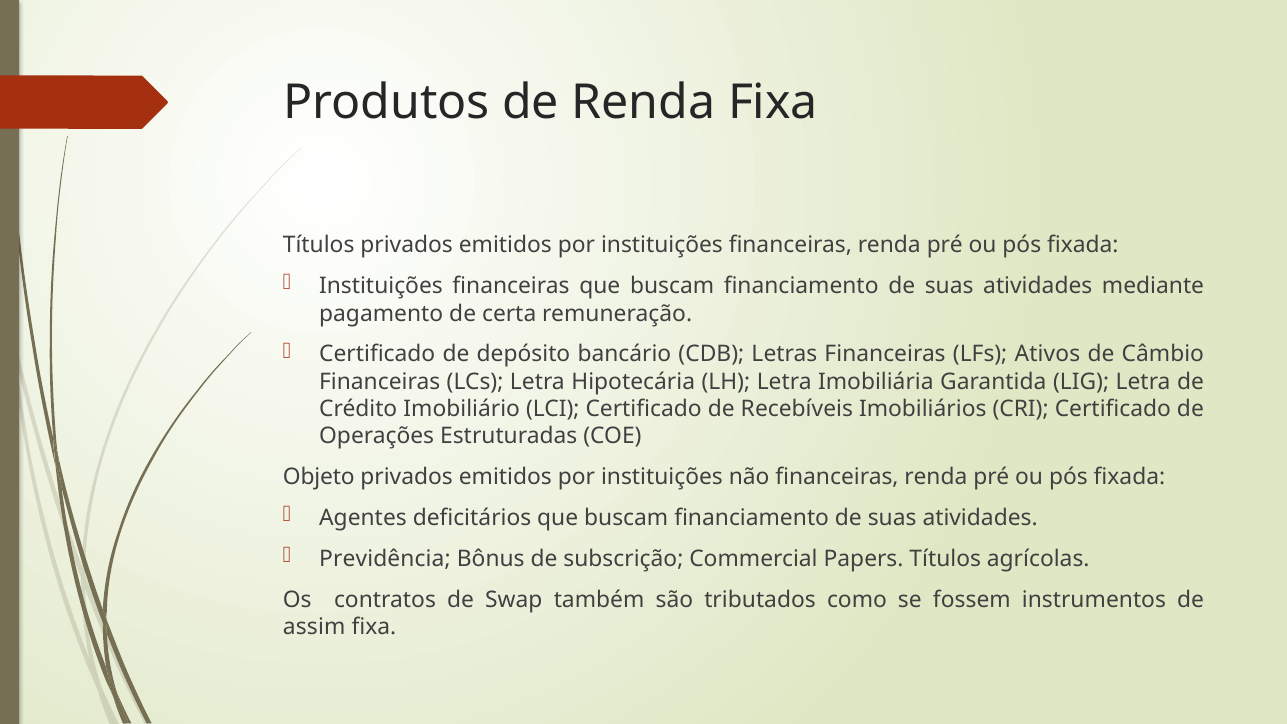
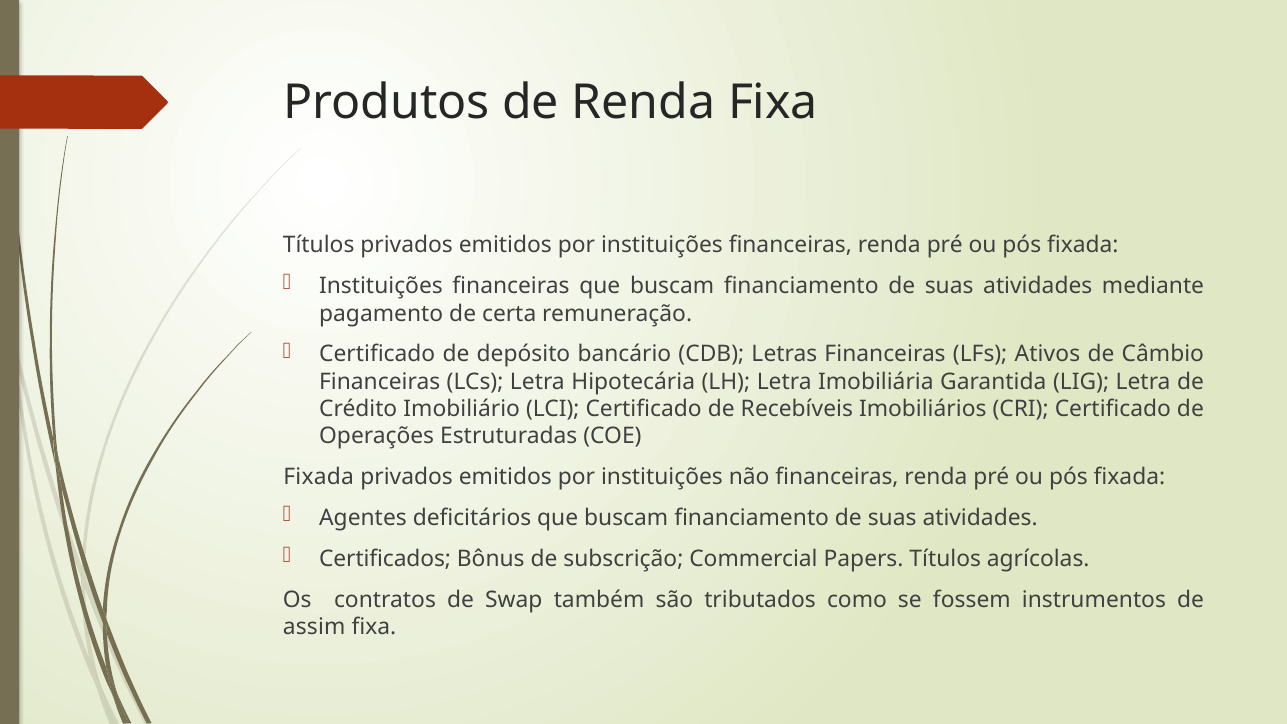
Objeto at (319, 477): Objeto -> Fixada
Previdência: Previdência -> Certificados
